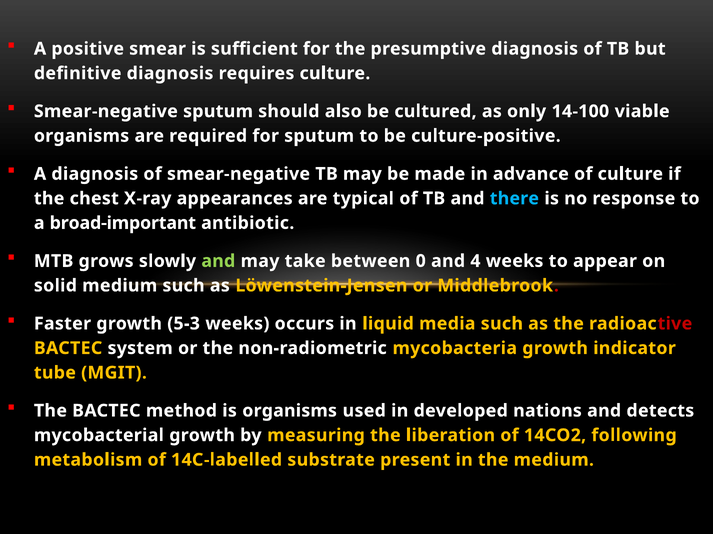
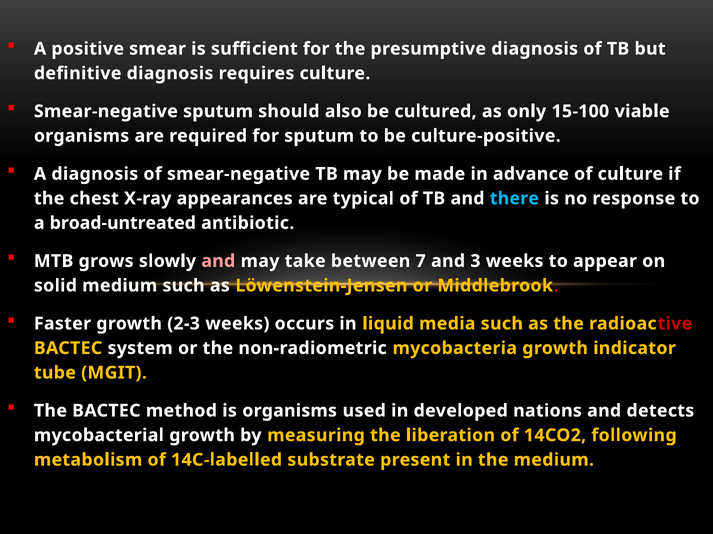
14-100: 14-100 -> 15-100
broad-important: broad-important -> broad-untreated
and at (218, 261) colour: light green -> pink
0: 0 -> 7
4: 4 -> 3
5-3: 5-3 -> 2-3
